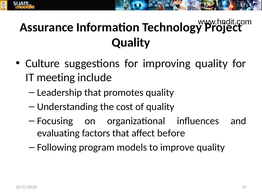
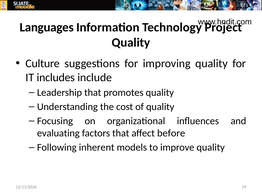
Assurance: Assurance -> Languages
meeting: meeting -> includes
program: program -> inherent
